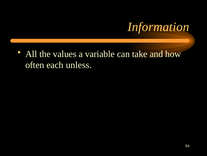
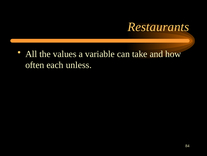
Information: Information -> Restaurants
